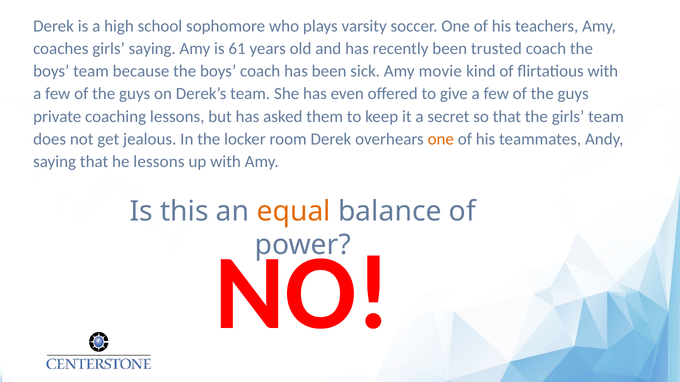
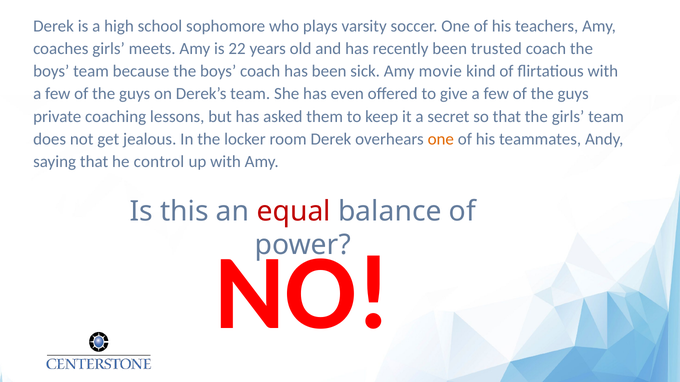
girls saying: saying -> meets
61: 61 -> 22
he lessons: lessons -> control
equal colour: orange -> red
